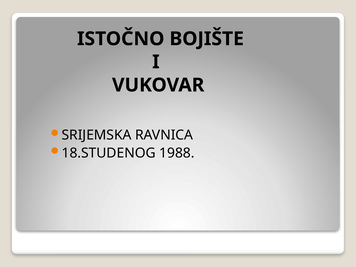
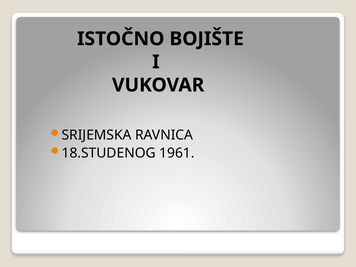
1988: 1988 -> 1961
